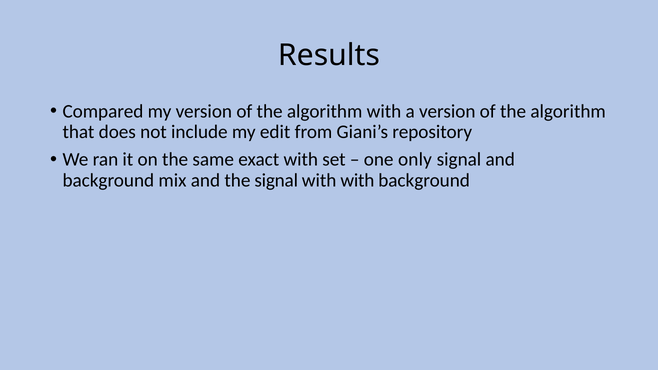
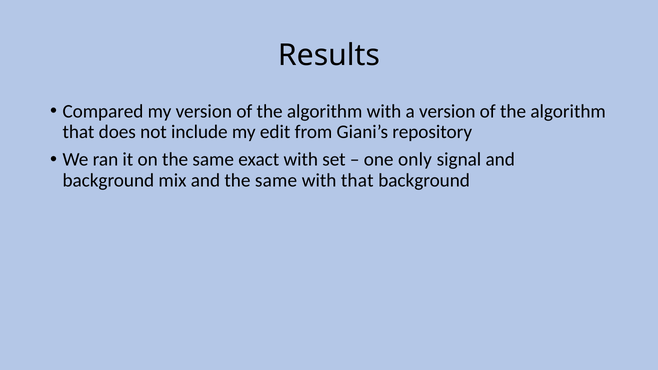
and the signal: signal -> same
with with: with -> that
